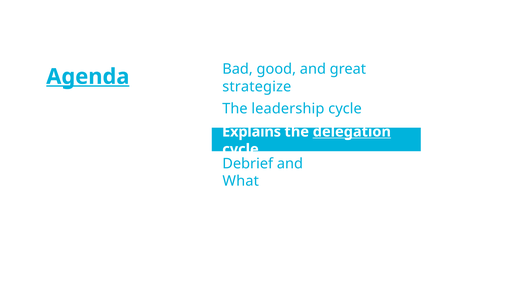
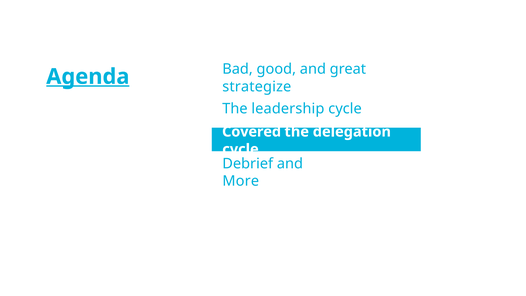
Explains: Explains -> Covered
delegation underline: present -> none
What: What -> More
